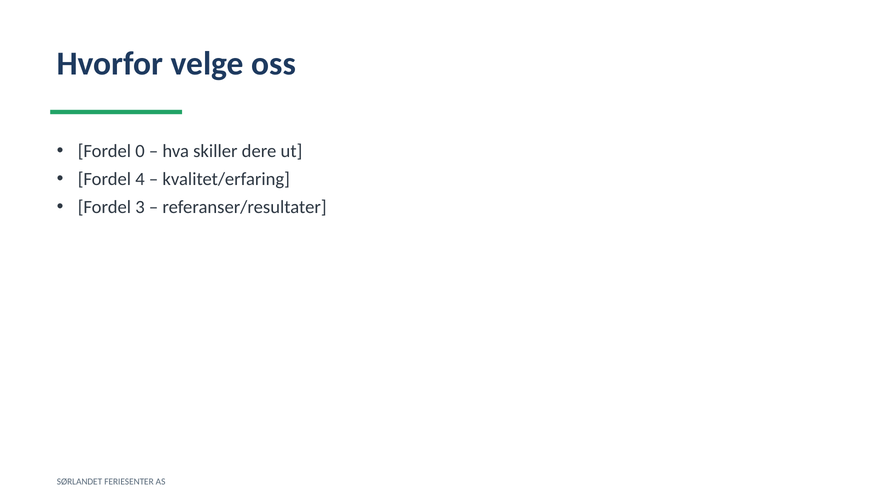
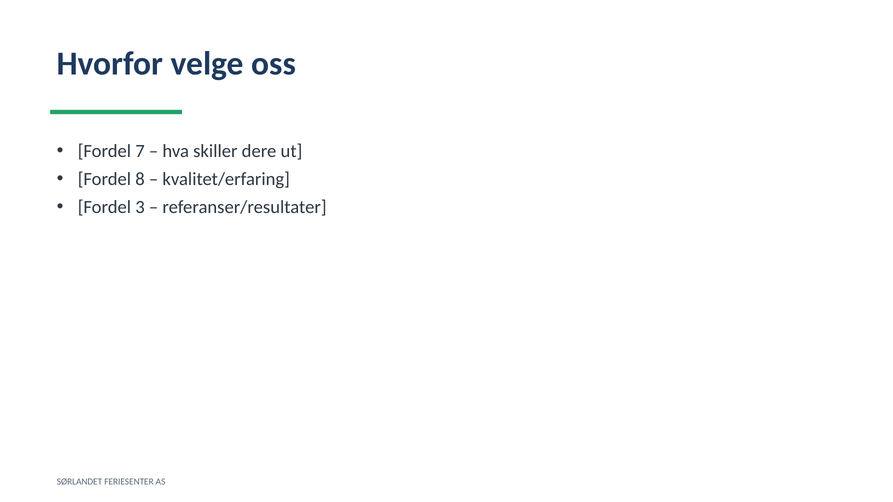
0: 0 -> 7
4: 4 -> 8
